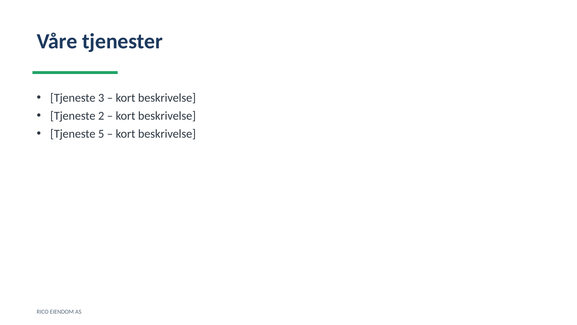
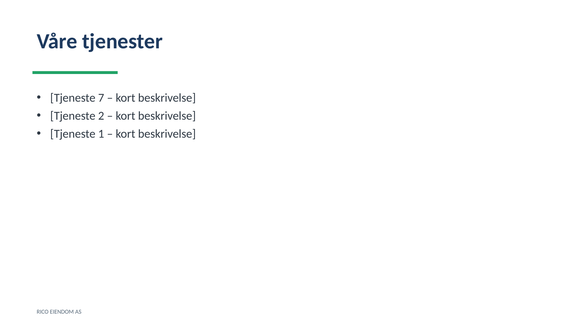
3: 3 -> 7
5: 5 -> 1
